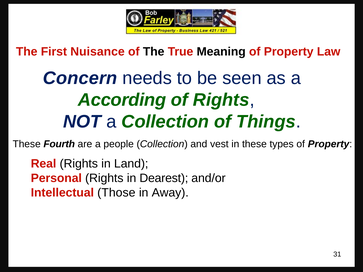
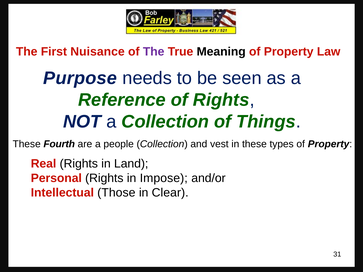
The at (154, 52) colour: black -> purple
Concern: Concern -> Purpose
According: According -> Reference
Dearest: Dearest -> Impose
Away: Away -> Clear
